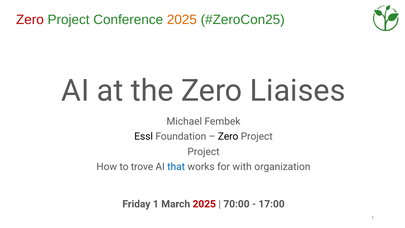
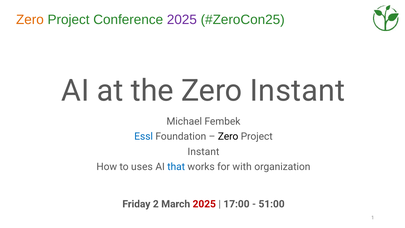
Zero at (30, 20) colour: red -> orange
2025 at (182, 20) colour: orange -> purple
Zero Liaises: Liaises -> Instant
Essl colour: black -> blue
Project at (203, 152): Project -> Instant
trove: trove -> uses
Friday 1: 1 -> 2
70:00: 70:00 -> 17:00
17:00: 17:00 -> 51:00
